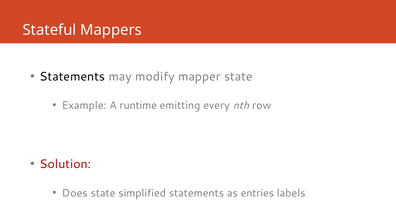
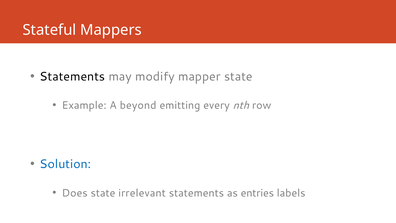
runtime: runtime -> beyond
Solution colour: red -> blue
simplified: simplified -> irrelevant
